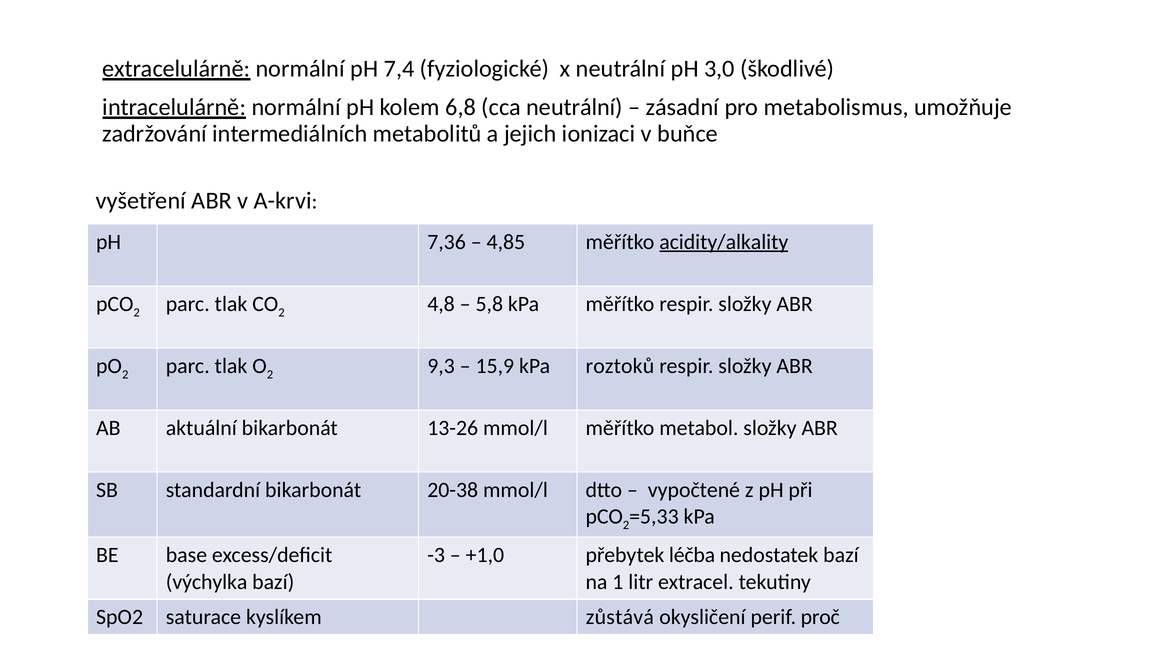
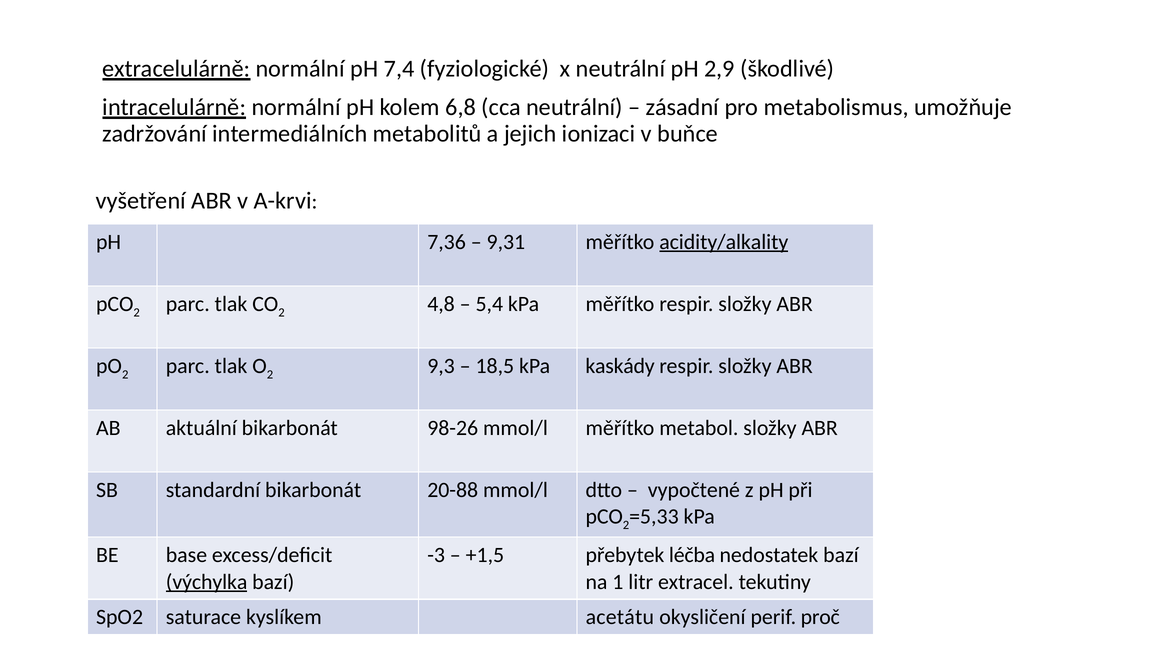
3,0: 3,0 -> 2,9
4,85: 4,85 -> 9,31
5,8: 5,8 -> 5,4
15,9: 15,9 -> 18,5
roztoků: roztoků -> kaskády
13-26: 13-26 -> 98-26
20-38: 20-38 -> 20-88
+1,0: +1,0 -> +1,5
výchylka underline: none -> present
zůstává: zůstává -> acetátu
